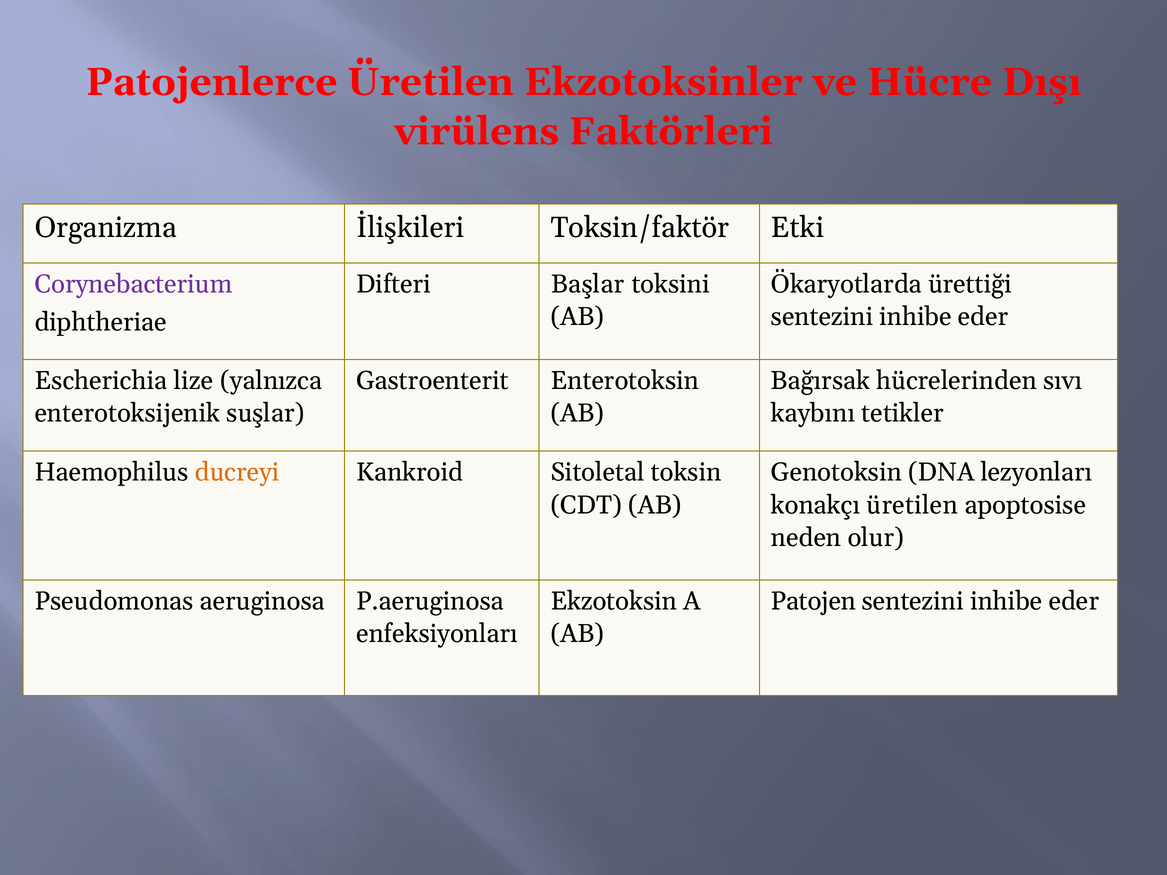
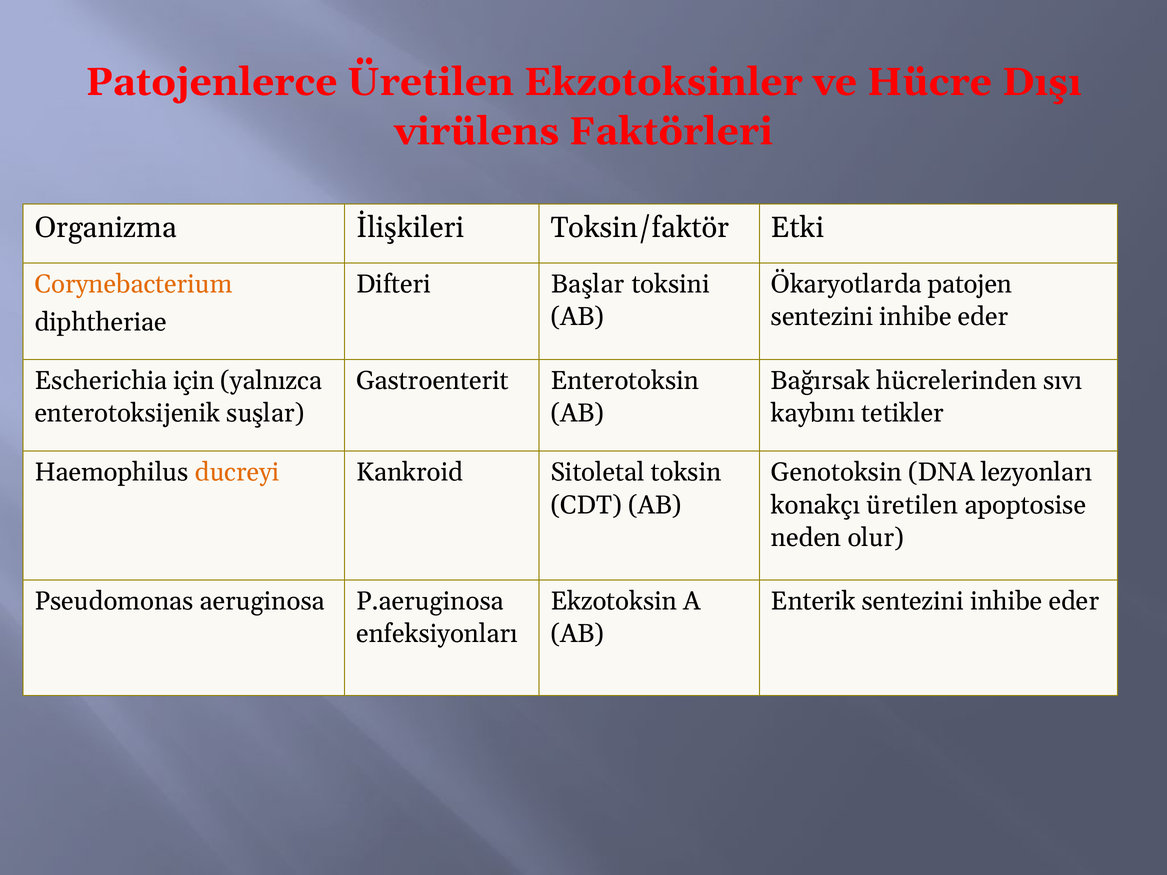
Corynebacterium colour: purple -> orange
ürettiği: ürettiği -> patojen
lize: lize -> için
Patojen: Patojen -> Enterik
